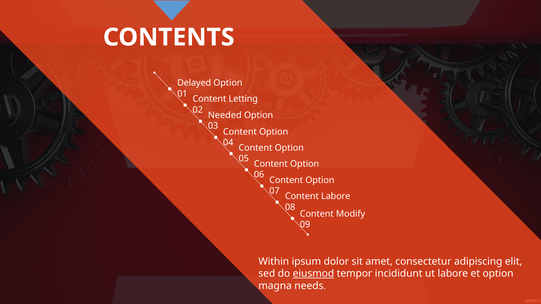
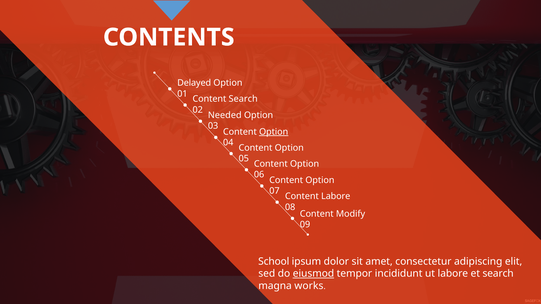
Content Letting: Letting -> Search
Option at (274, 132) underline: none -> present
Within: Within -> School
et option: option -> search
needs: needs -> works
